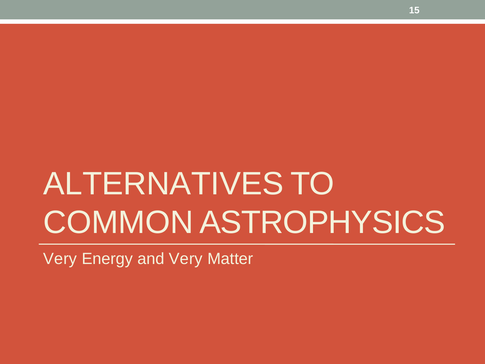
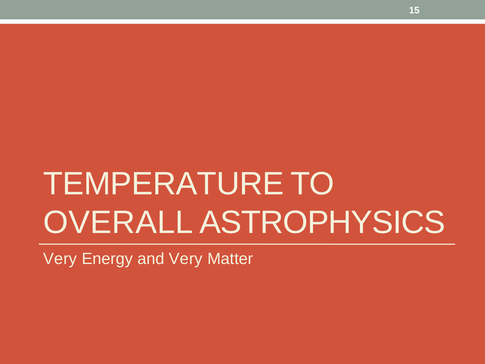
ALTERNATIVES: ALTERNATIVES -> TEMPERATURE
COMMON: COMMON -> OVERALL
